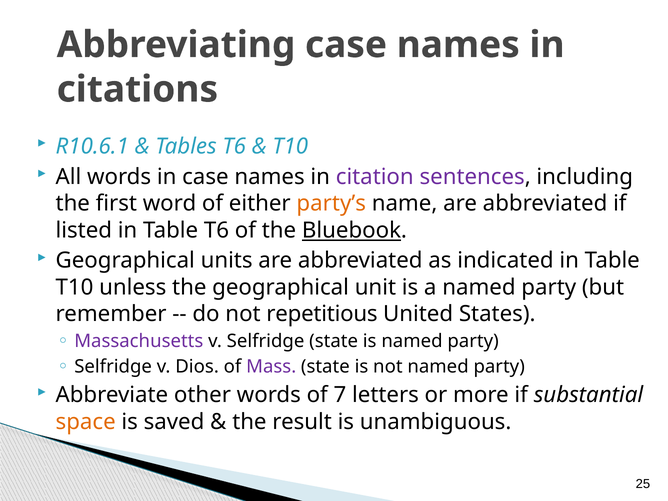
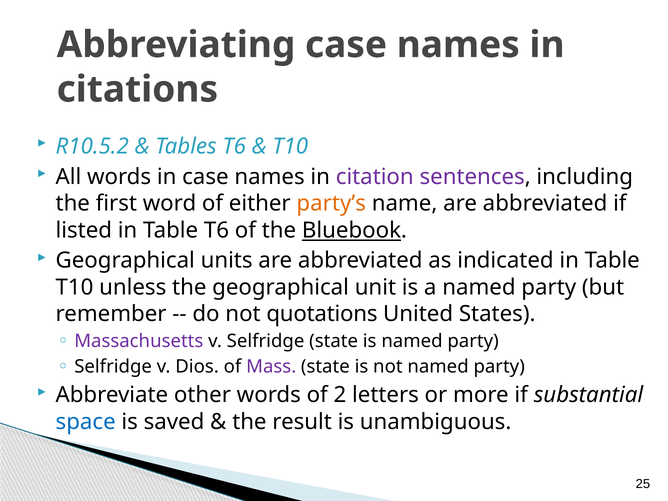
R10.6.1: R10.6.1 -> R10.5.2
repetitious: repetitious -> quotations
7: 7 -> 2
space colour: orange -> blue
